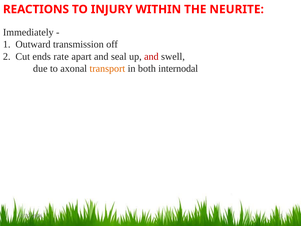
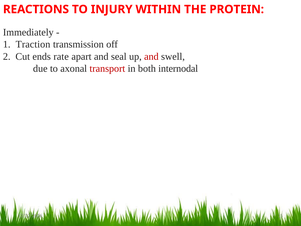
NEURITE: NEURITE -> PROTEIN
Outward: Outward -> Traction
transport colour: orange -> red
